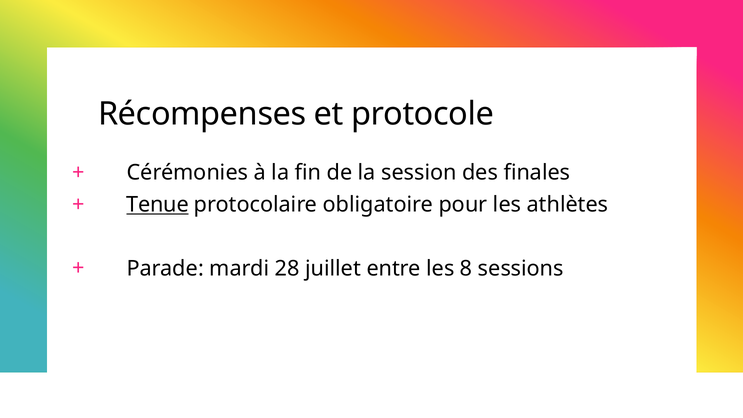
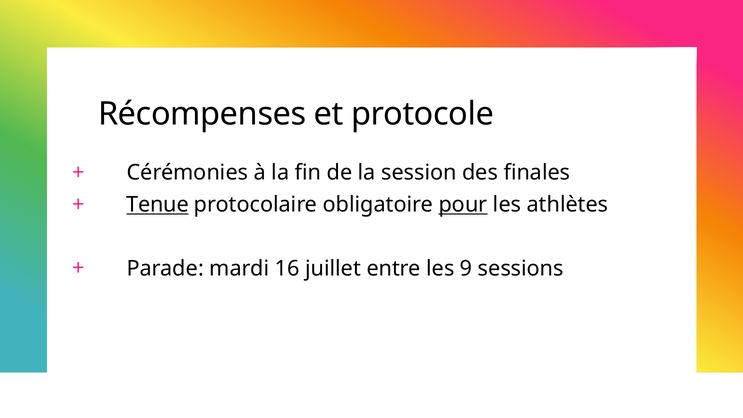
pour underline: none -> present
28: 28 -> 16
8: 8 -> 9
